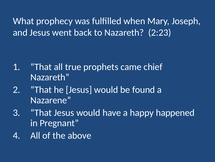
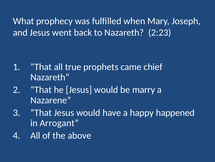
found: found -> marry
Pregnant: Pregnant -> Arrogant
